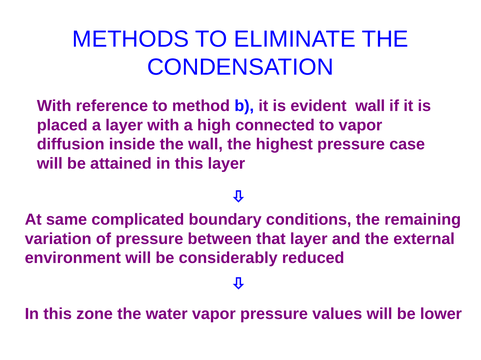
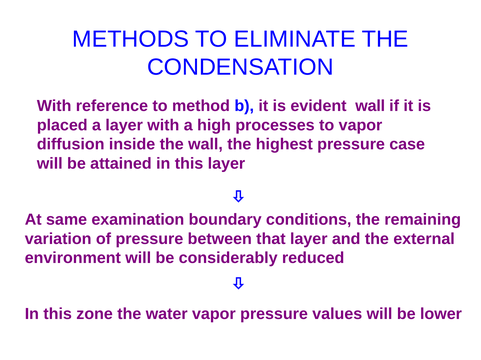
connected: connected -> processes
complicated: complicated -> examination
